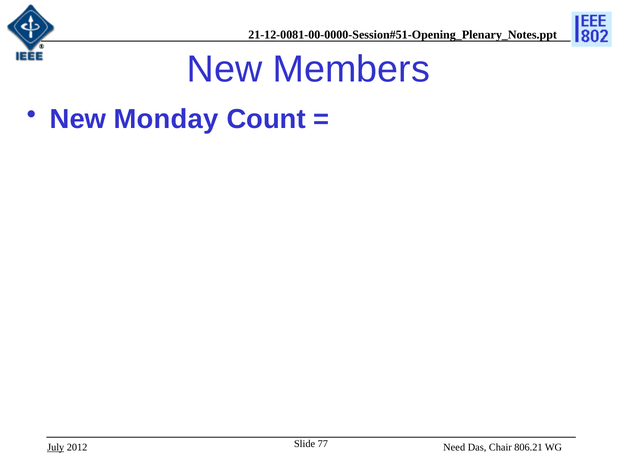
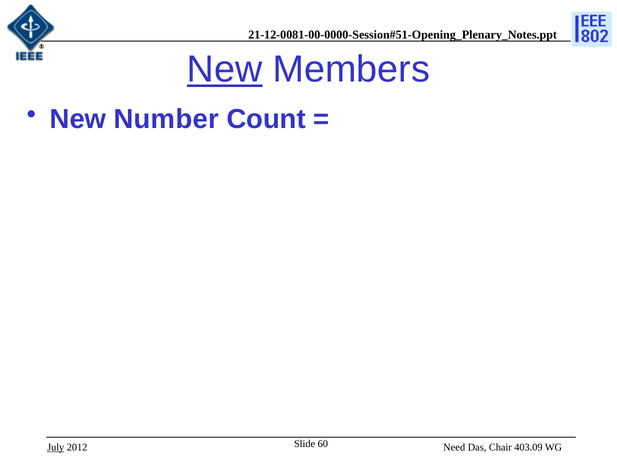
New at (225, 69) underline: none -> present
Monday: Monday -> Number
77: 77 -> 60
806.21: 806.21 -> 403.09
